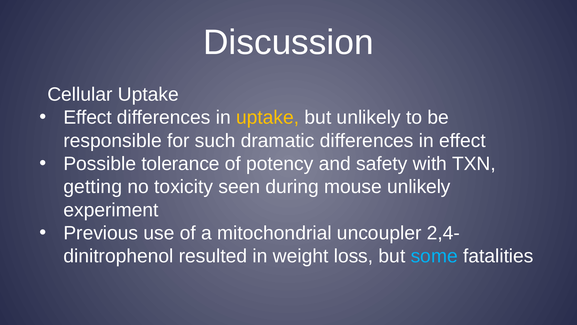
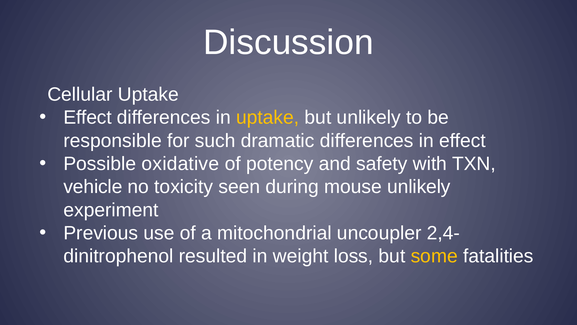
tolerance: tolerance -> oxidative
getting: getting -> vehicle
some colour: light blue -> yellow
